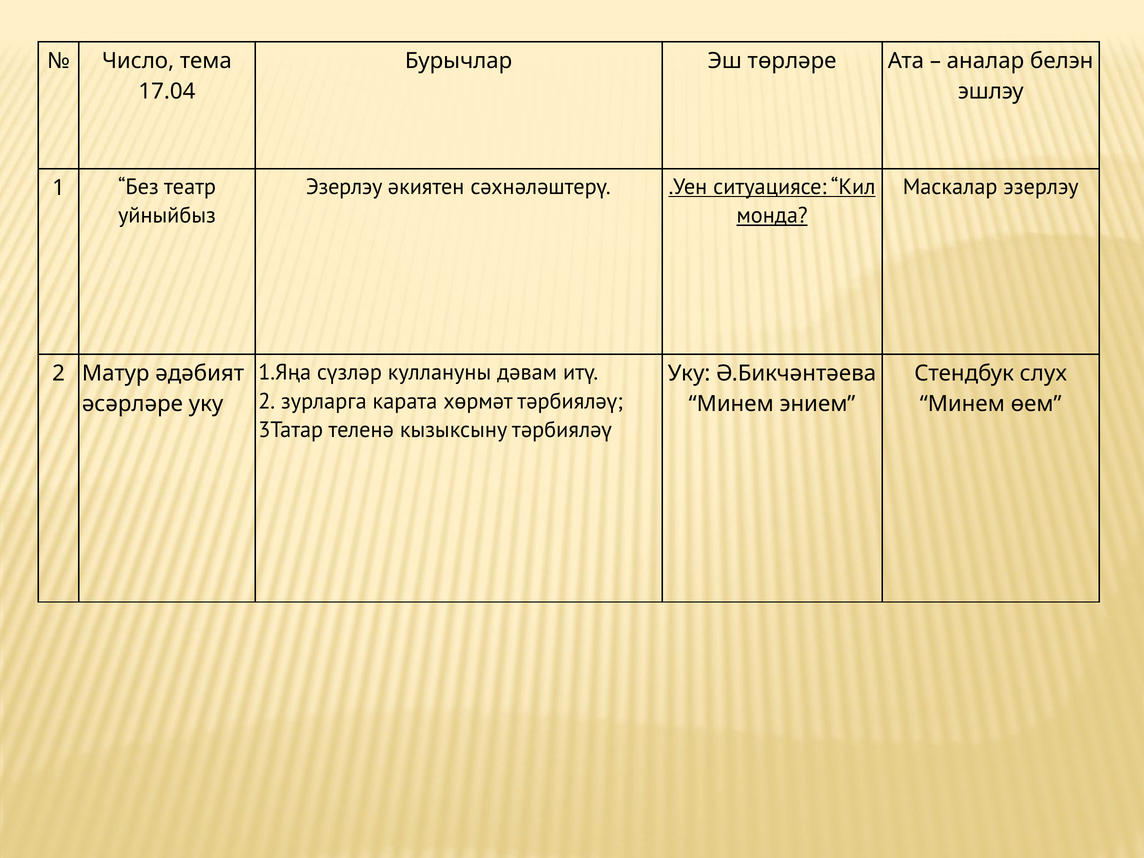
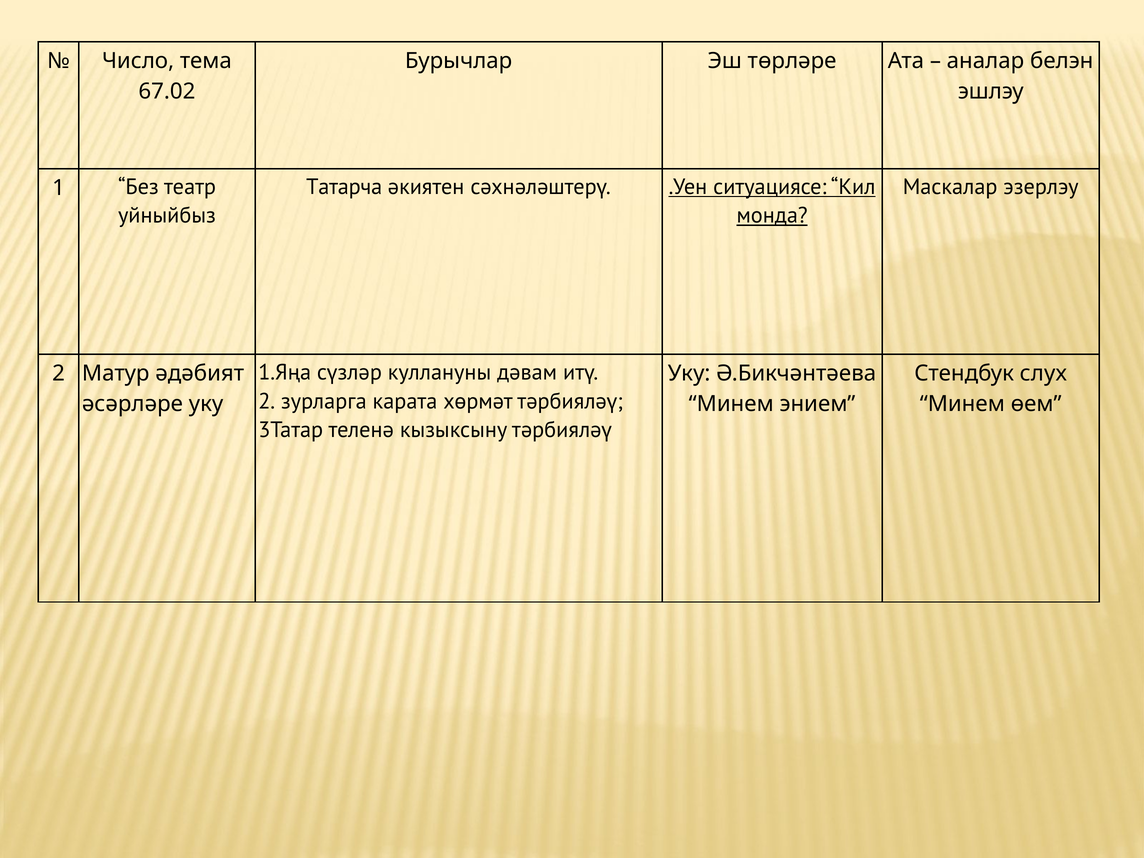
17.04: 17.04 -> 67.02
Эзерлэу at (344, 187): Эзерлэу -> Татарча
